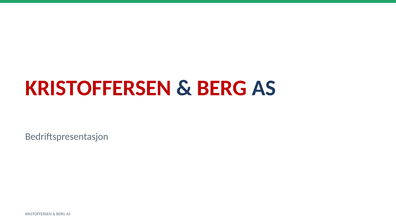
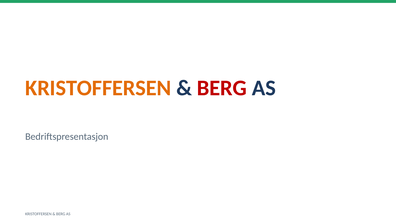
KRISTOFFERSEN at (98, 88) colour: red -> orange
